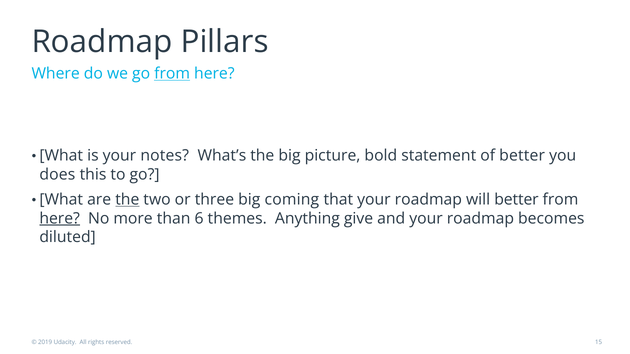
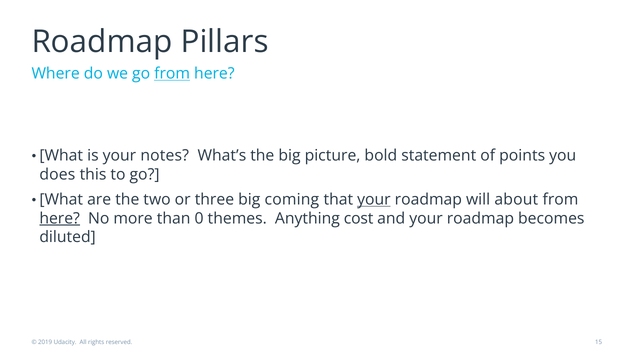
of better: better -> points
the at (127, 200) underline: present -> none
your at (374, 200) underline: none -> present
will better: better -> about
6: 6 -> 0
give: give -> cost
